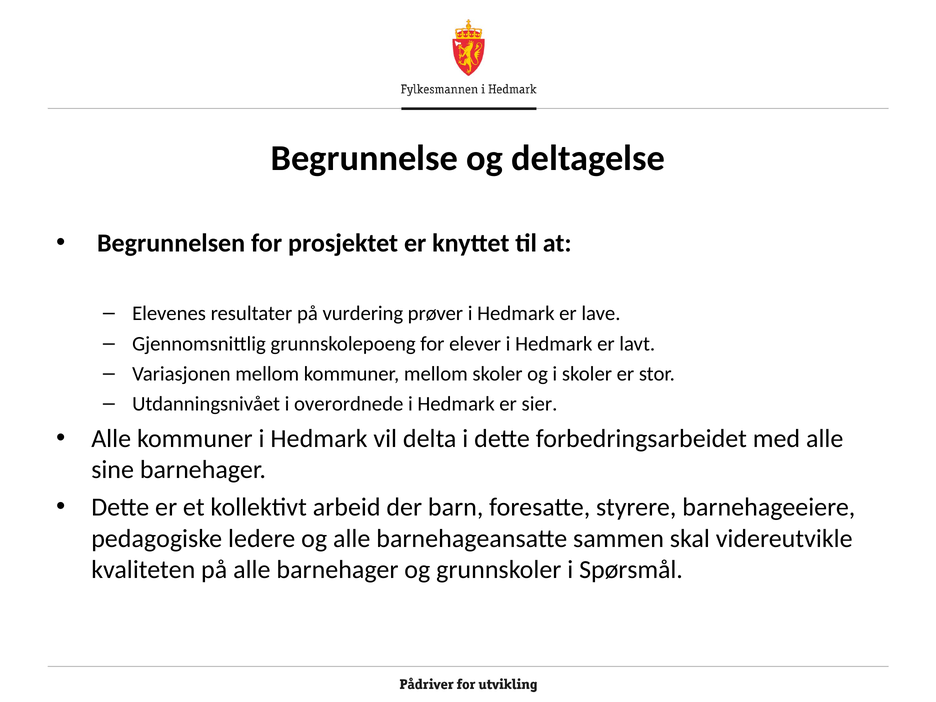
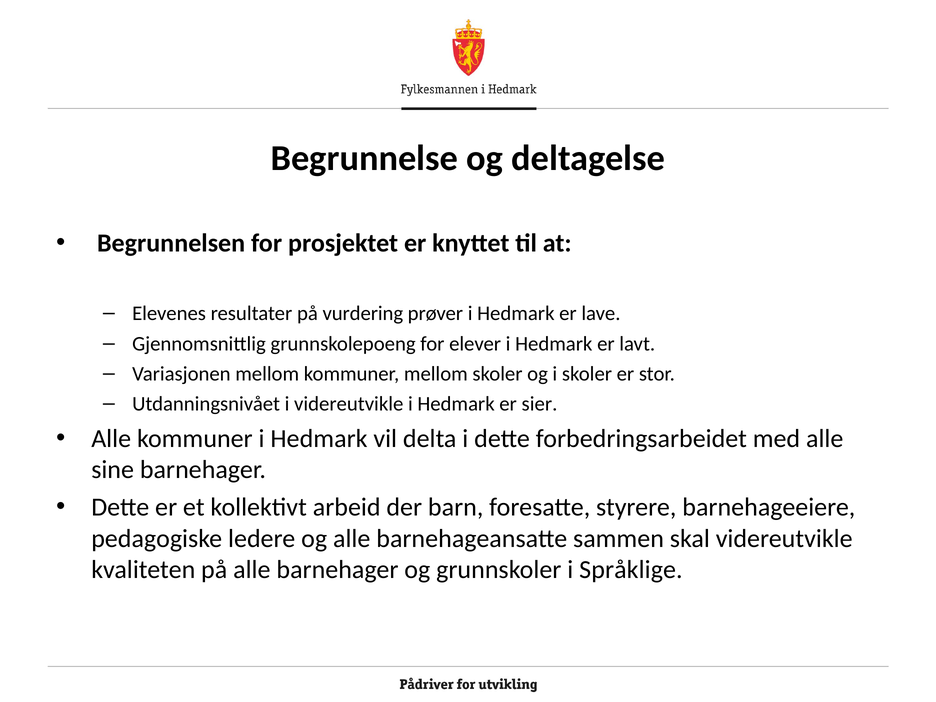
i overordnede: overordnede -> videreutvikle
Spørsmål: Spørsmål -> Språklige
